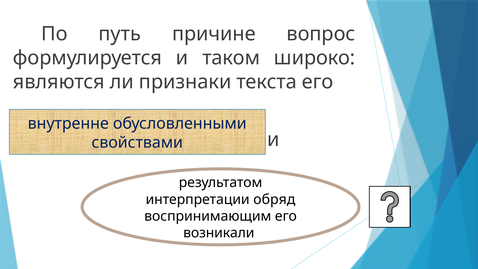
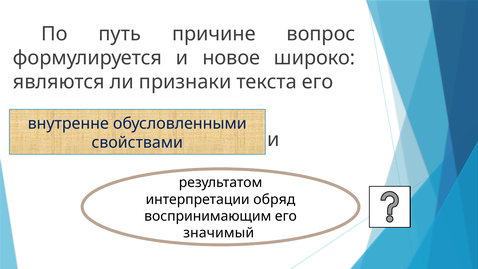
таком: таком -> новое
возникали: возникали -> значимый
